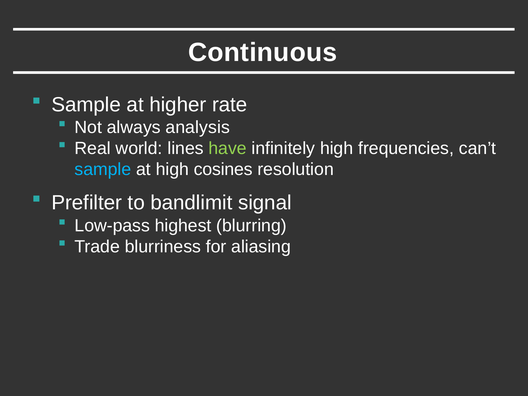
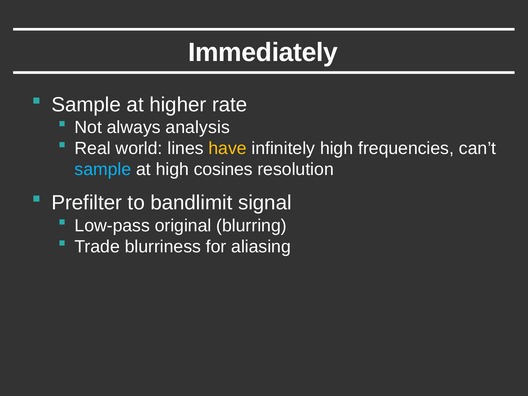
Continuous: Continuous -> Immediately
have colour: light green -> yellow
highest: highest -> original
